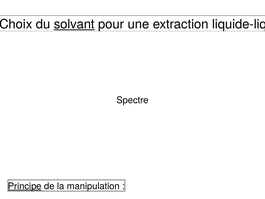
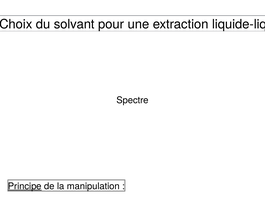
solvant underline: present -> none
